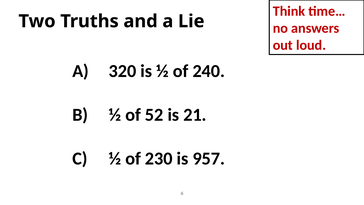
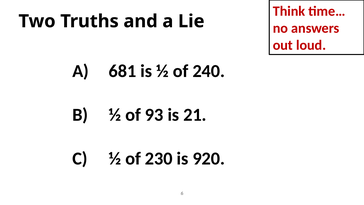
320: 320 -> 681
52: 52 -> 93
957: 957 -> 920
